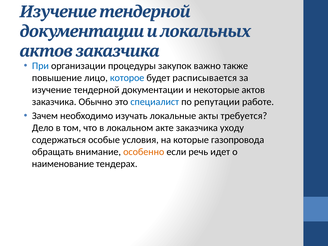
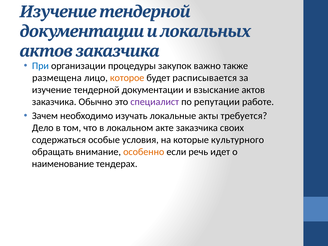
повышение: повышение -> размещена
которое colour: blue -> orange
некоторые: некоторые -> взыскание
специалист colour: blue -> purple
уходу: уходу -> своих
газопровода: газопровода -> культурного
